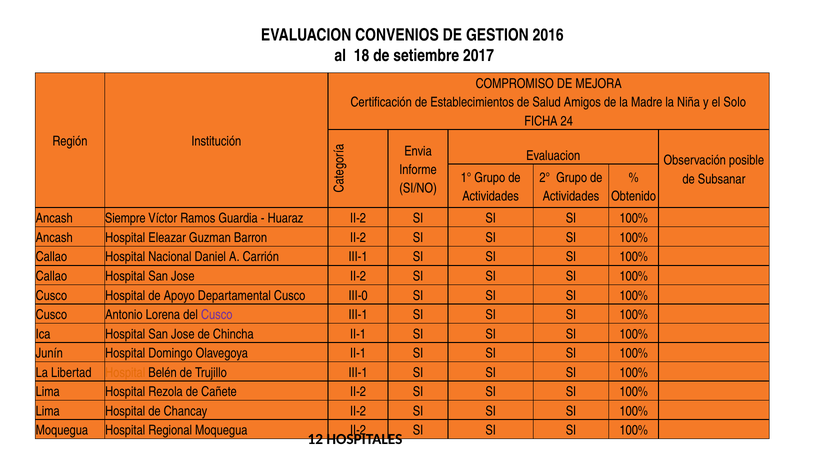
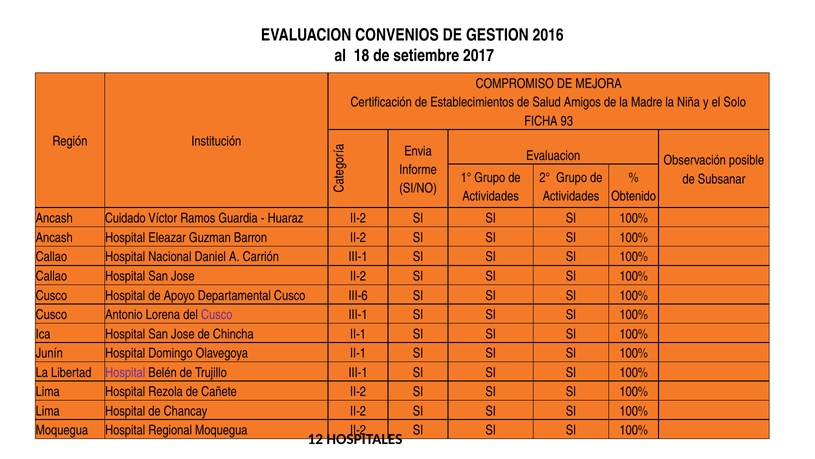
24: 24 -> 93
Siempre: Siempre -> Cuidado
III-0: III-0 -> III-6
Hospital at (125, 372) colour: orange -> purple
